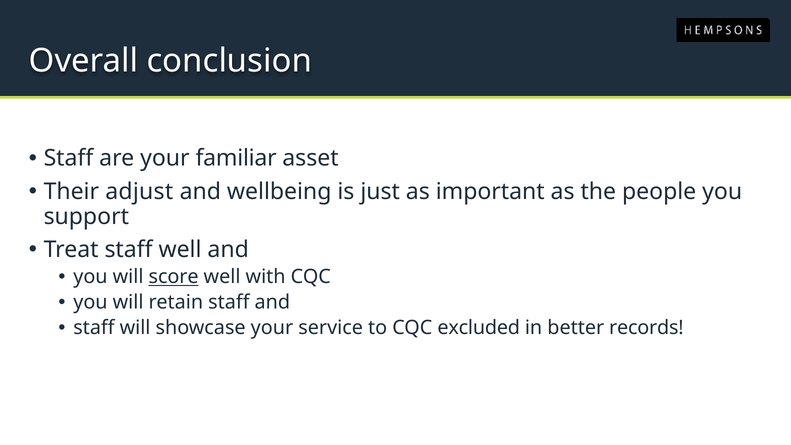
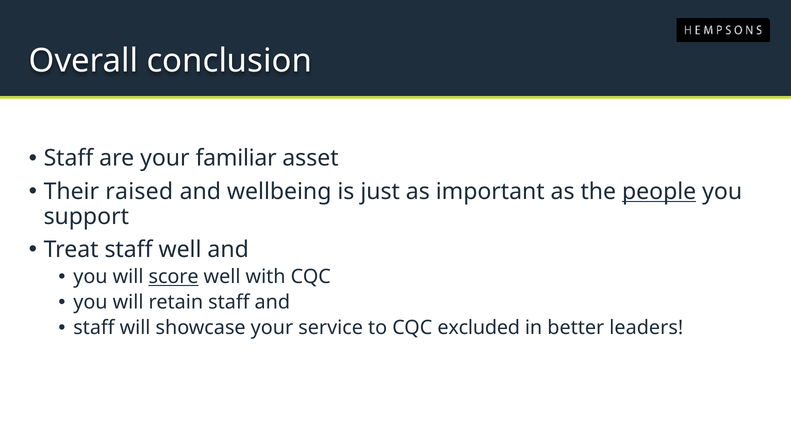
adjust: adjust -> raised
people underline: none -> present
records: records -> leaders
